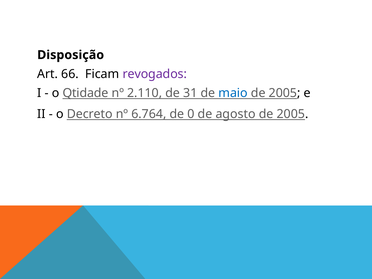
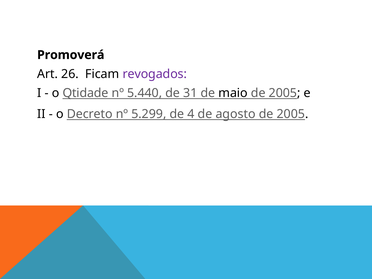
Disposição: Disposição -> Promoverá
66: 66 -> 26
2.110: 2.110 -> 5.440
maio colour: blue -> black
6.764: 6.764 -> 5.299
0: 0 -> 4
